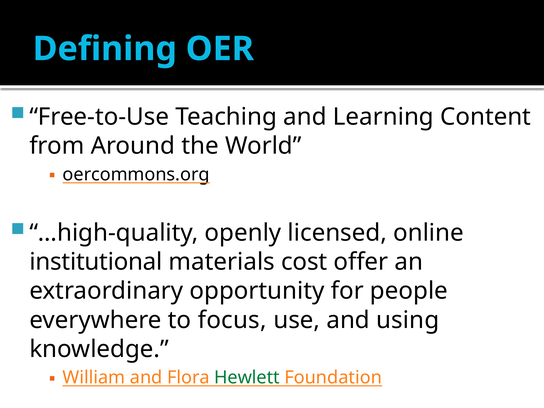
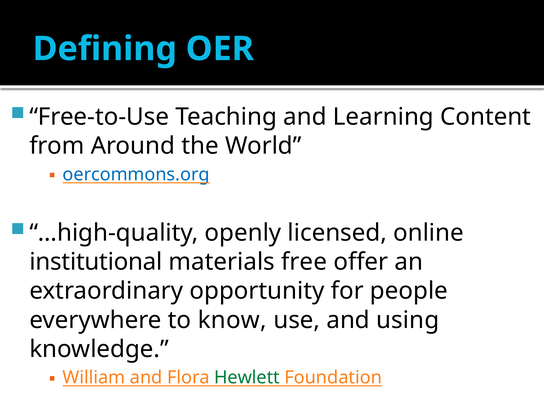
oercommons.org colour: black -> blue
cost: cost -> free
focus: focus -> know
